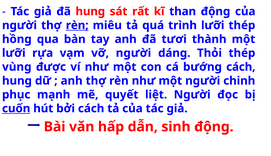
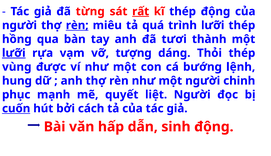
đã hung: hung -> từng
rất underline: none -> present
kĩ than: than -> thép
lưỡi at (14, 53) underline: none -> present
vỡ người: người -> tượng
bướng cách: cách -> lệnh
